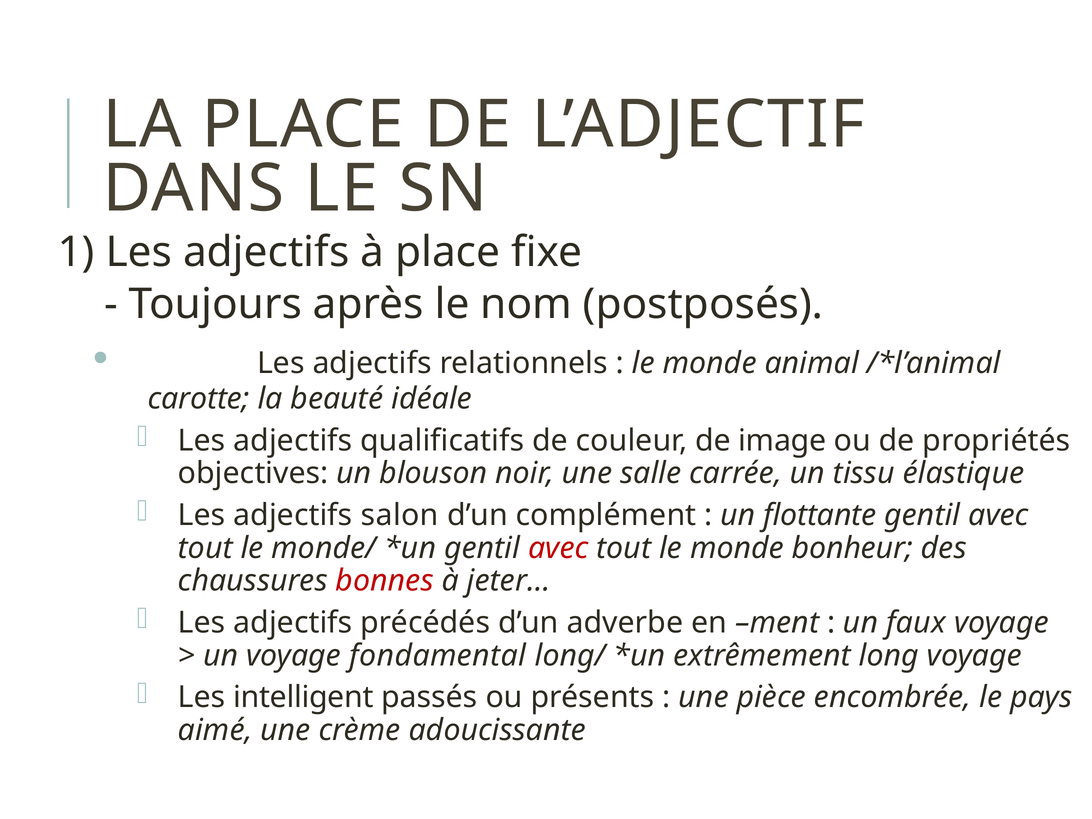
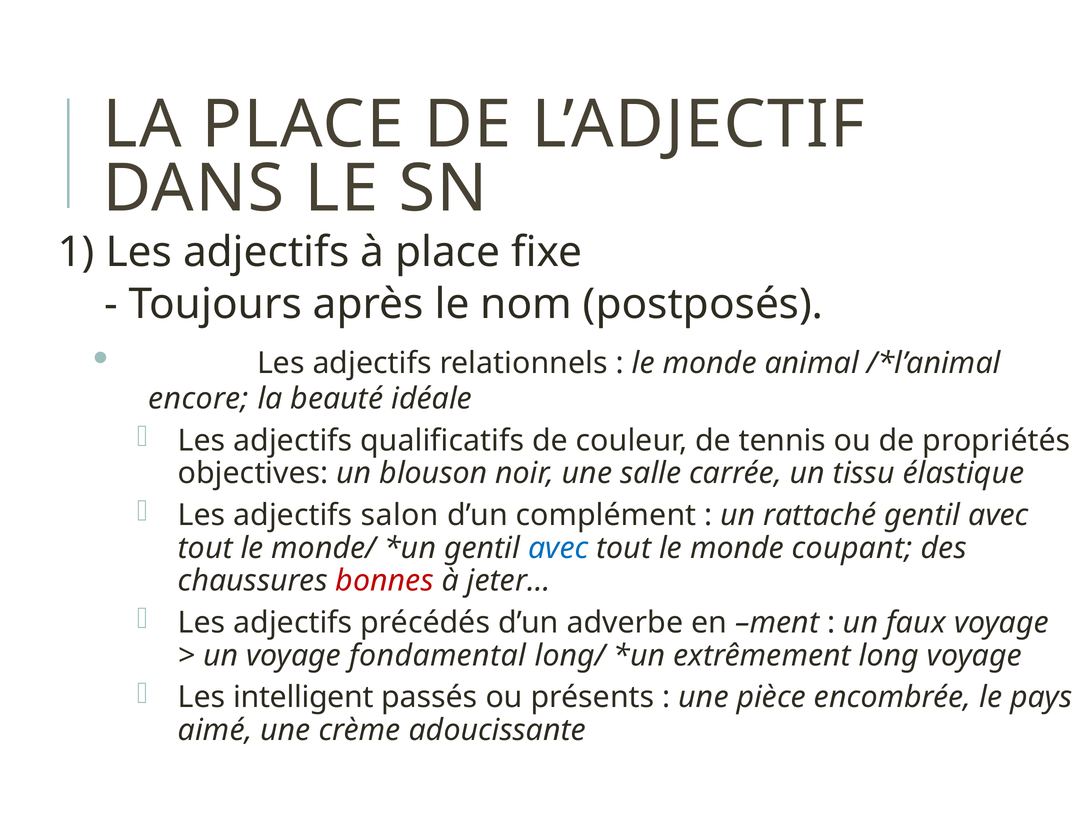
carotte: carotte -> encore
image: image -> tennis
flottante: flottante -> rattaché
avec at (558, 548) colour: red -> blue
bonheur: bonheur -> coupant
